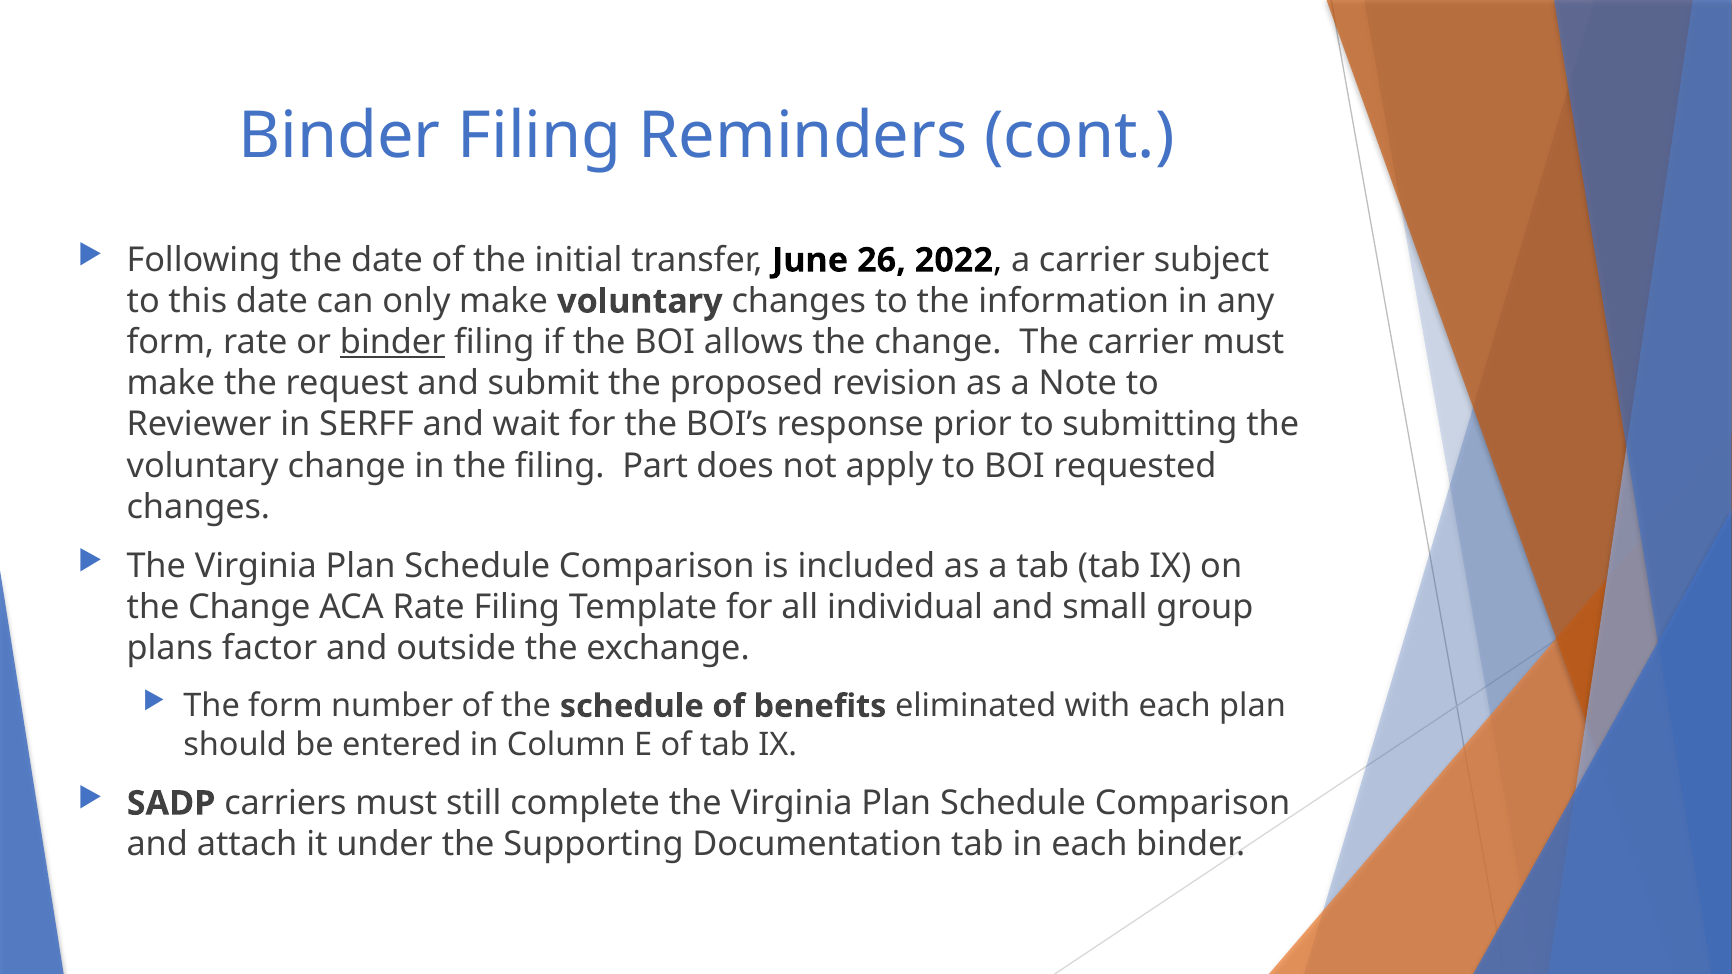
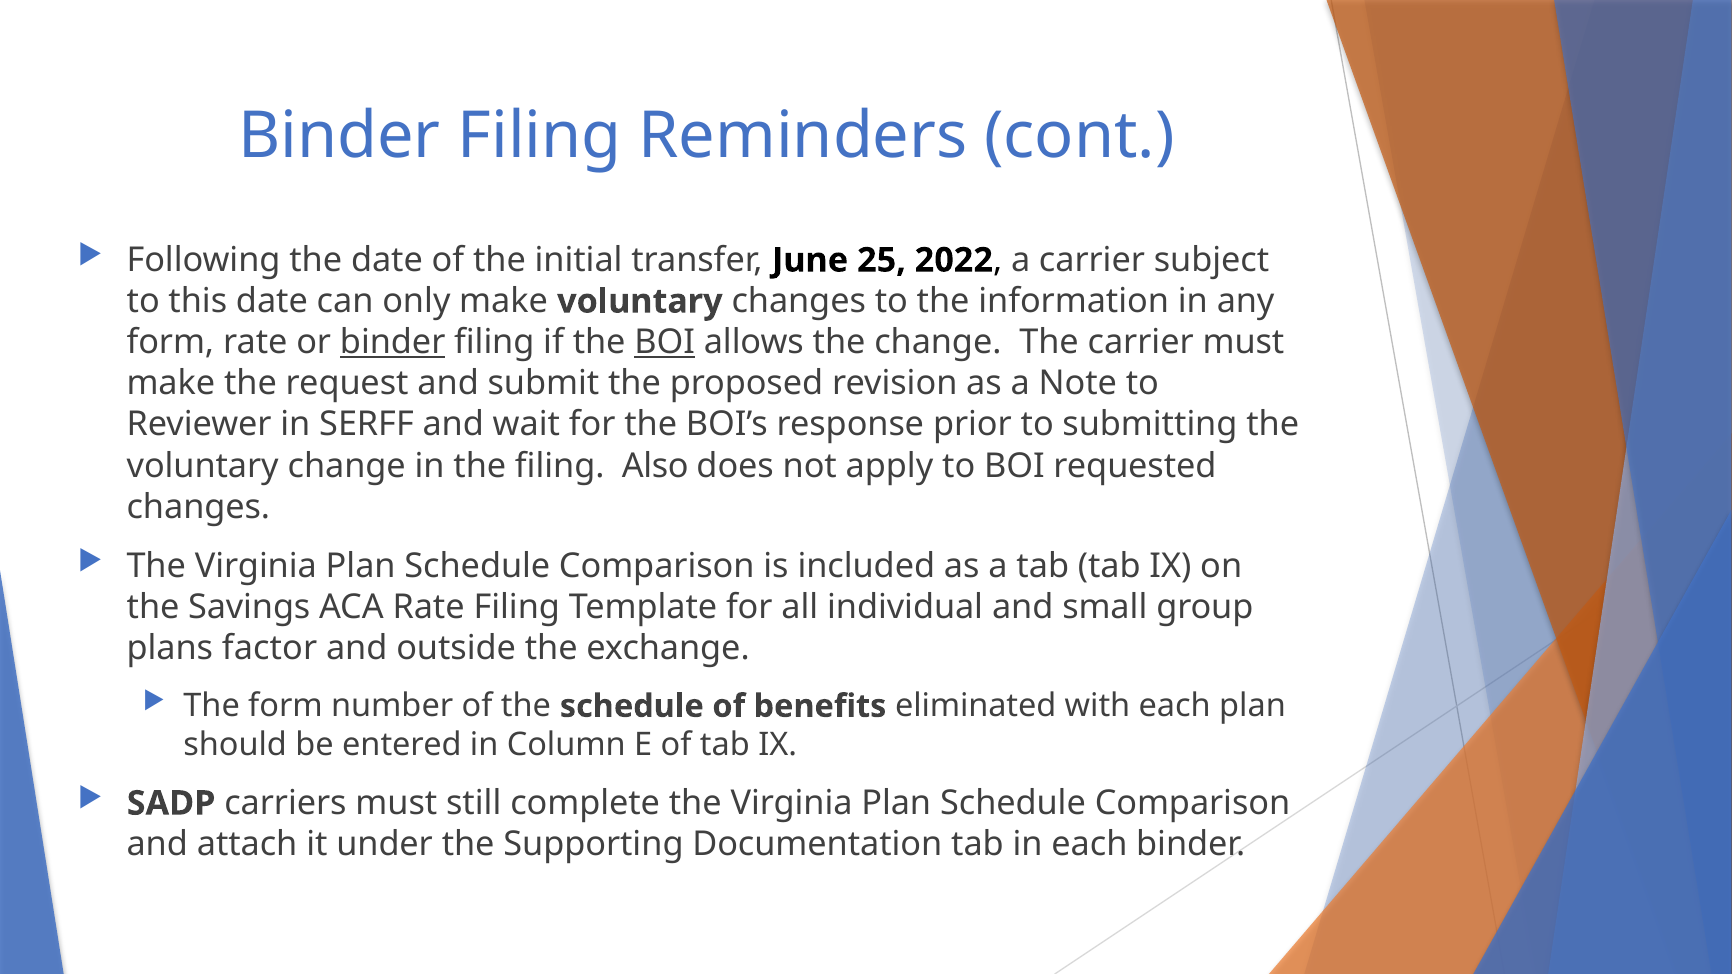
26: 26 -> 25
BOI at (665, 343) underline: none -> present
Part: Part -> Also
Change at (249, 607): Change -> Savings
